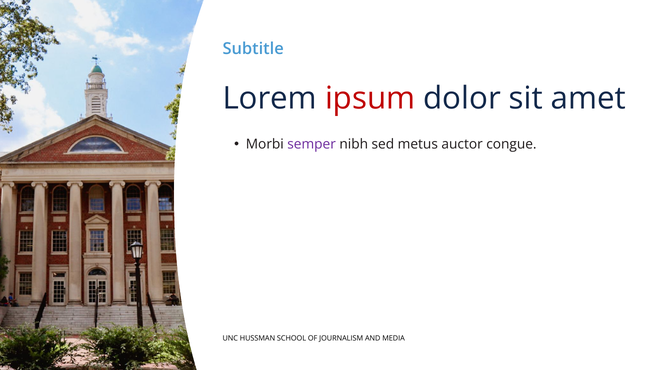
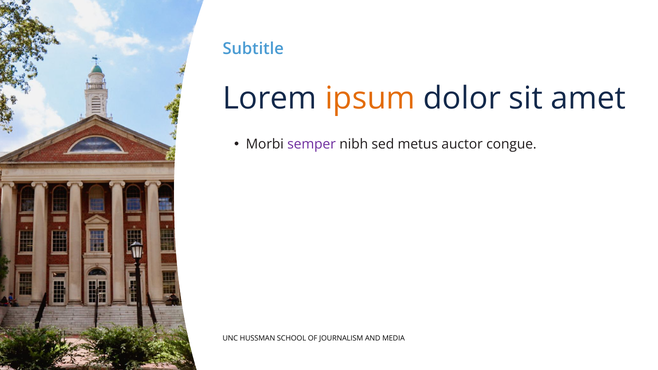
ipsum colour: red -> orange
